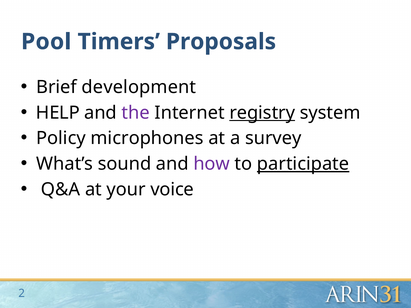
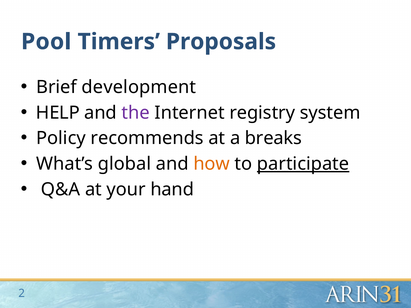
registry underline: present -> none
microphones: microphones -> recommends
survey: survey -> breaks
sound: sound -> global
how colour: purple -> orange
voice: voice -> hand
